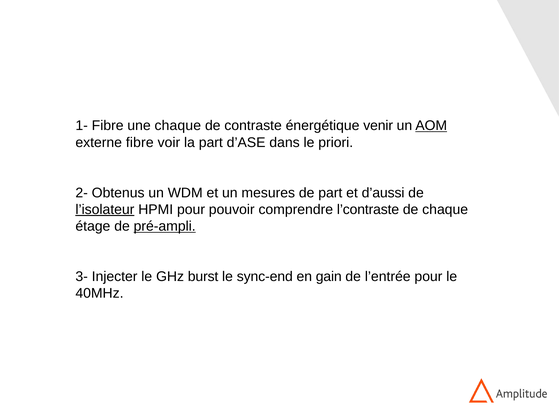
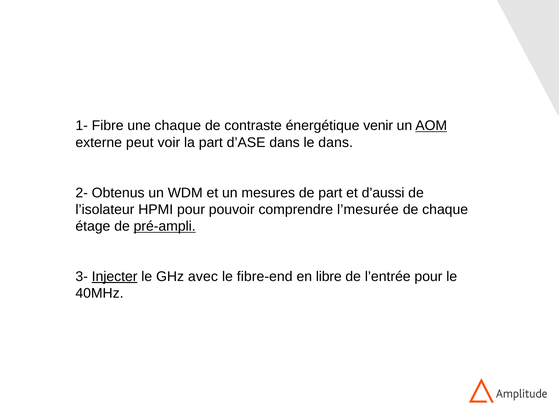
externe fibre: fibre -> peut
le priori: priori -> dans
l’isolateur underline: present -> none
l’contraste: l’contraste -> l’mesurée
Injecter underline: none -> present
burst: burst -> avec
sync-end: sync-end -> fibre-end
gain: gain -> libre
